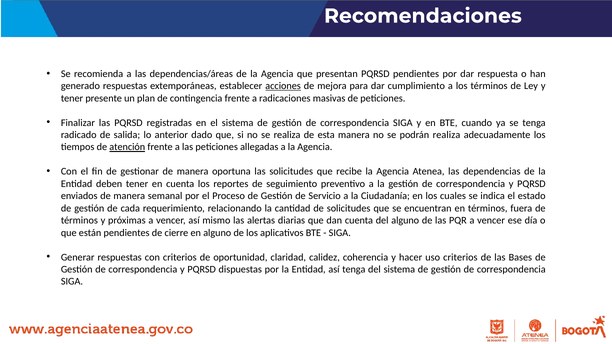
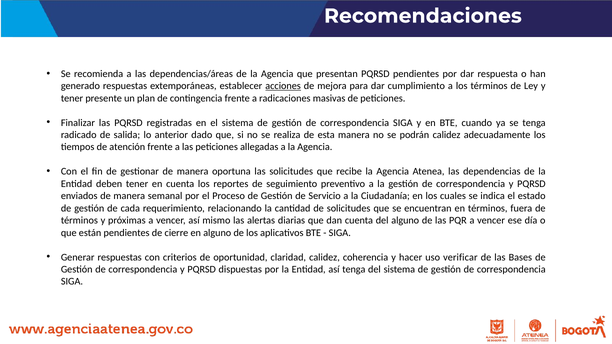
podrán realiza: realiza -> calidez
atención underline: present -> none
uso criterios: criterios -> verificar
